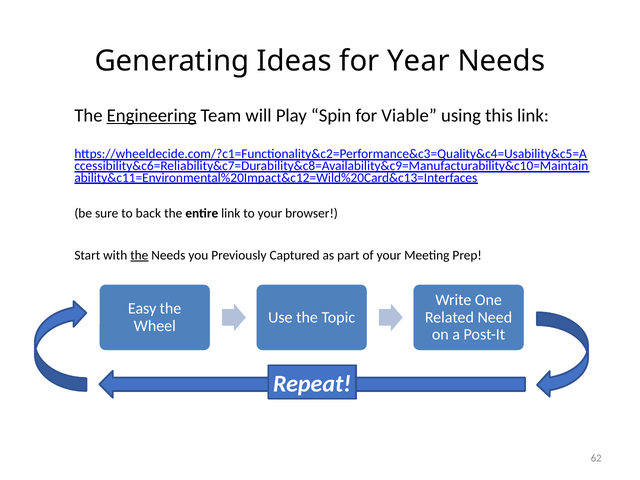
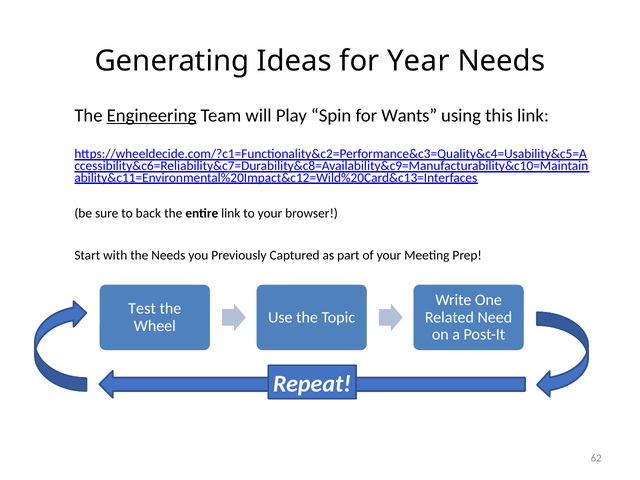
Viable: Viable -> Wants
the at (139, 255) underline: present -> none
Easy: Easy -> Test
